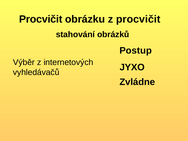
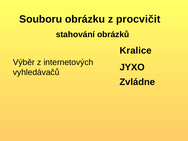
Procvičit at (41, 19): Procvičit -> Souboru
Postup: Postup -> Kralice
